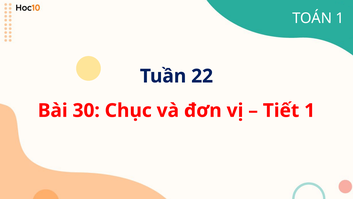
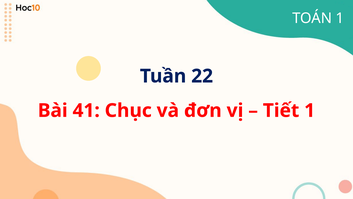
30: 30 -> 41
